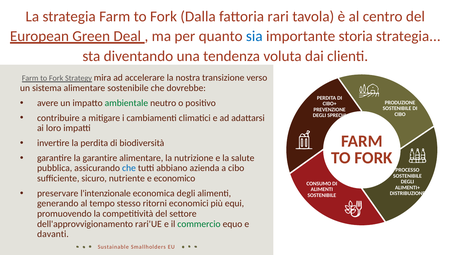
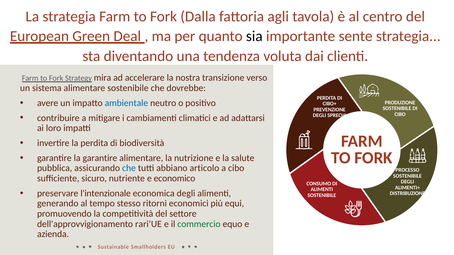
rari: rari -> agli
sia colour: blue -> black
storia: storia -> sente
ambientale colour: green -> blue
azienda: azienda -> articolo
davanti: davanti -> azienda
